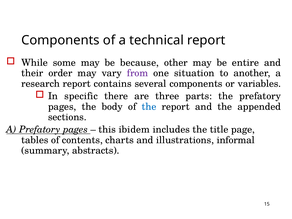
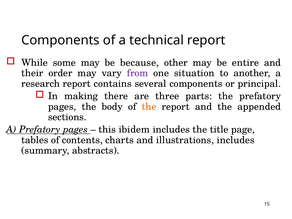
variables: variables -> principal
specific: specific -> making
the at (149, 107) colour: blue -> orange
illustrations informal: informal -> includes
